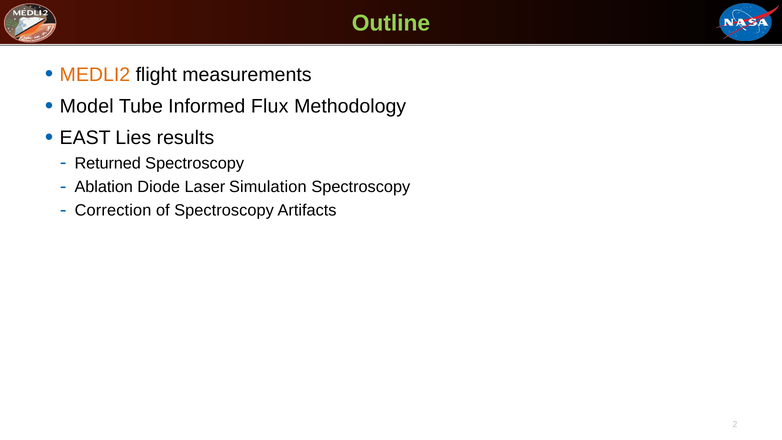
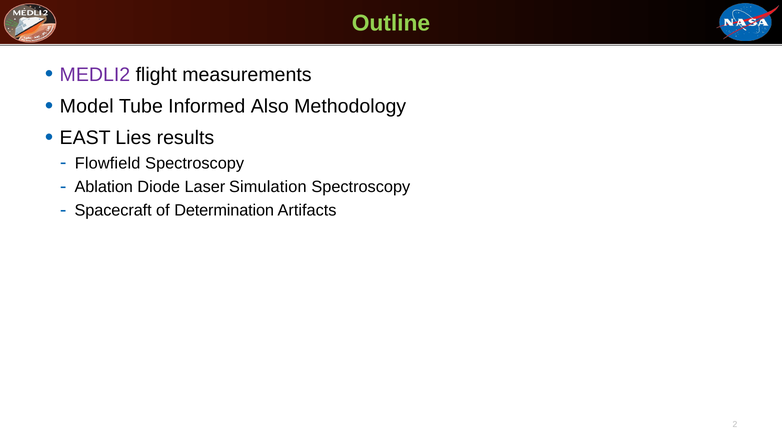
MEDLI2 colour: orange -> purple
Flux: Flux -> Also
Returned: Returned -> Flowfield
Correction: Correction -> Spacecraft
of Spectroscopy: Spectroscopy -> Determination
